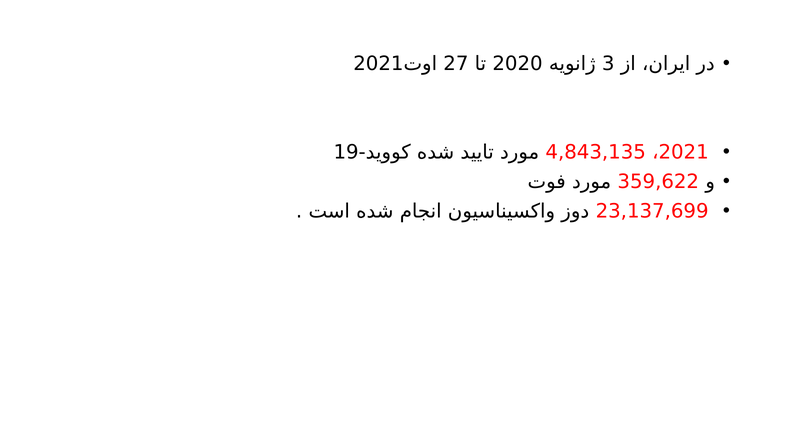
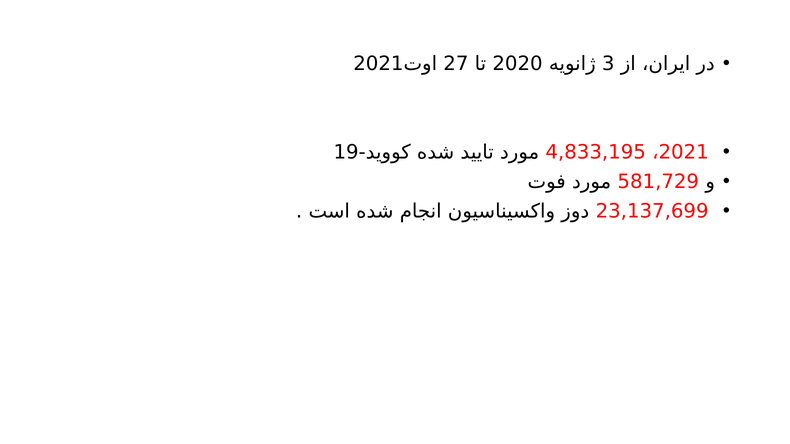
4,843,135: 4,843,135 -> 4,833,195
359,622: 359,622 -> 581,729
